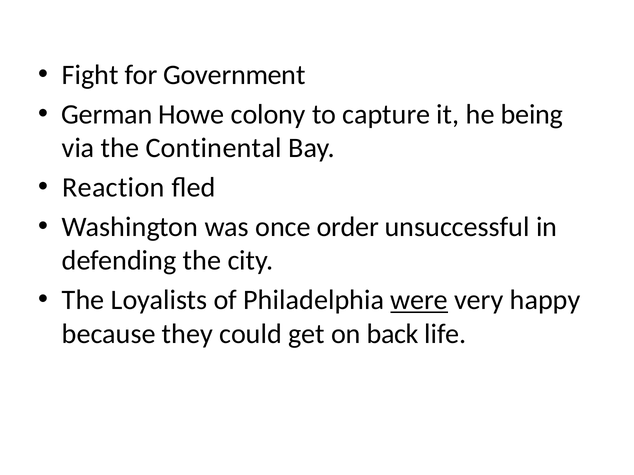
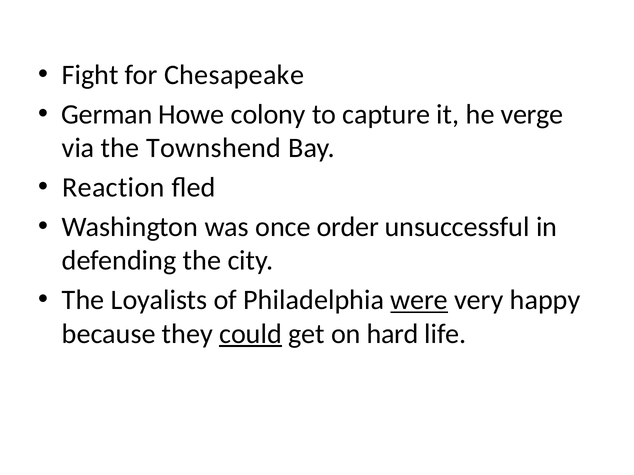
Government: Government -> Chesapeake
being: being -> verge
Continental: Continental -> Townshend
could underline: none -> present
back: back -> hard
